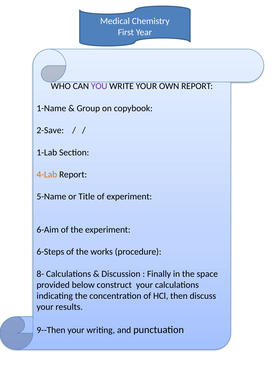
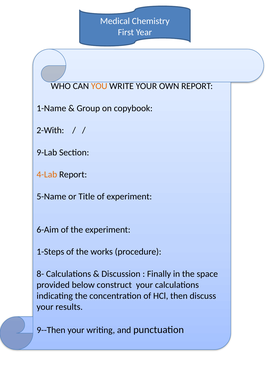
YOU colour: purple -> orange
2-Save: 2-Save -> 2-With
1-Lab: 1-Lab -> 9-Lab
6-Steps: 6-Steps -> 1-Steps
